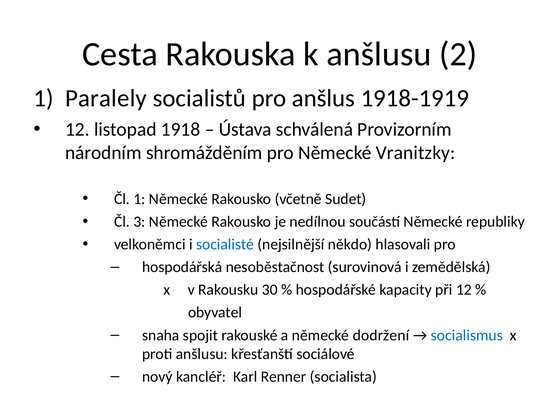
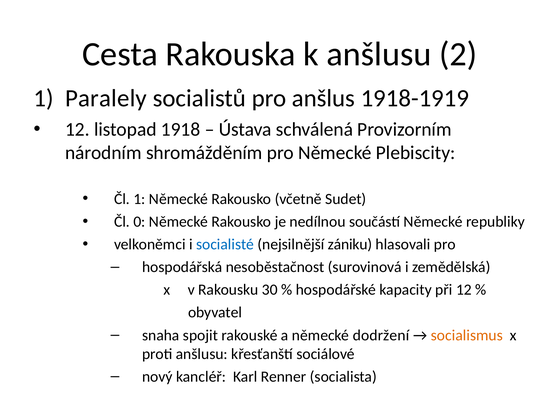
Vranitzky: Vranitzky -> Plebiscity
3: 3 -> 0
někdo: někdo -> zániku
socialismus colour: blue -> orange
